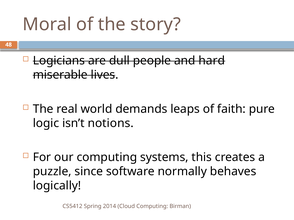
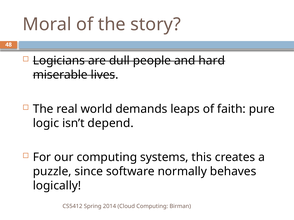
notions: notions -> depend
